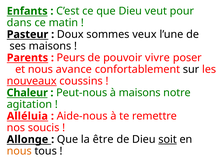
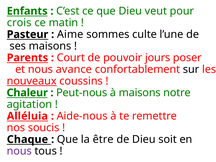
dans: dans -> crois
Doux: Doux -> Aime
veux: veux -> culte
Peurs: Peurs -> Court
vivre: vivre -> jours
Allonge: Allonge -> Chaque
soit underline: present -> none
nous at (19, 151) colour: orange -> purple
